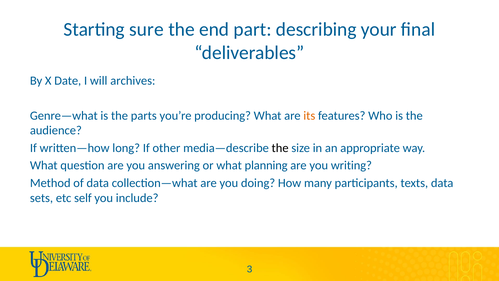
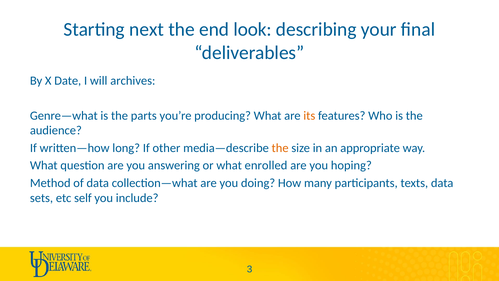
sure: sure -> next
part: part -> look
the at (280, 148) colour: black -> orange
planning: planning -> enrolled
writing: writing -> hoping
